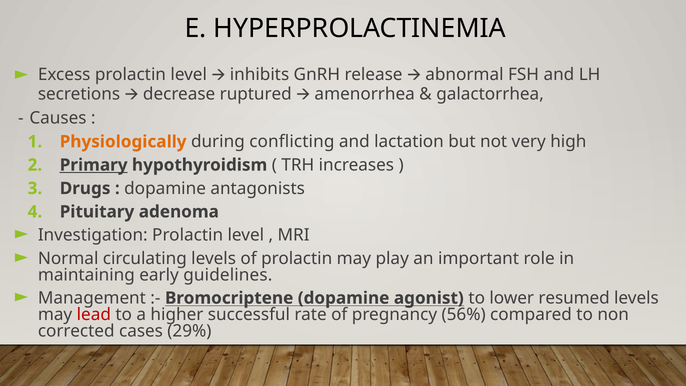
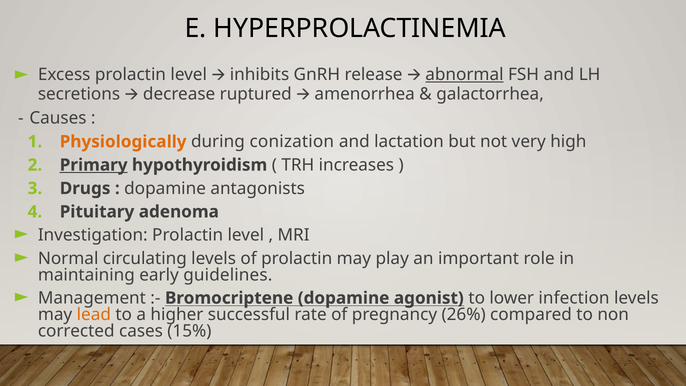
abnormal underline: none -> present
conflicting: conflicting -> conization
resumed: resumed -> infection
lead colour: red -> orange
56%: 56% -> 26%
29%: 29% -> 15%
